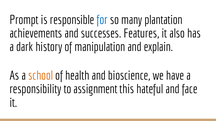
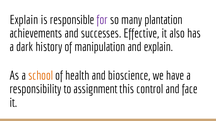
Prompt at (24, 20): Prompt -> Explain
for colour: blue -> purple
Features: Features -> Effective
hateful: hateful -> control
